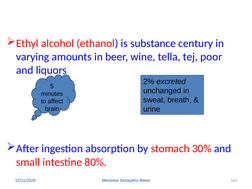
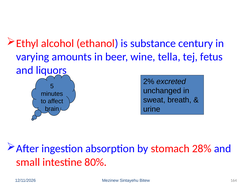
poor: poor -> fetus
30%: 30% -> 28%
